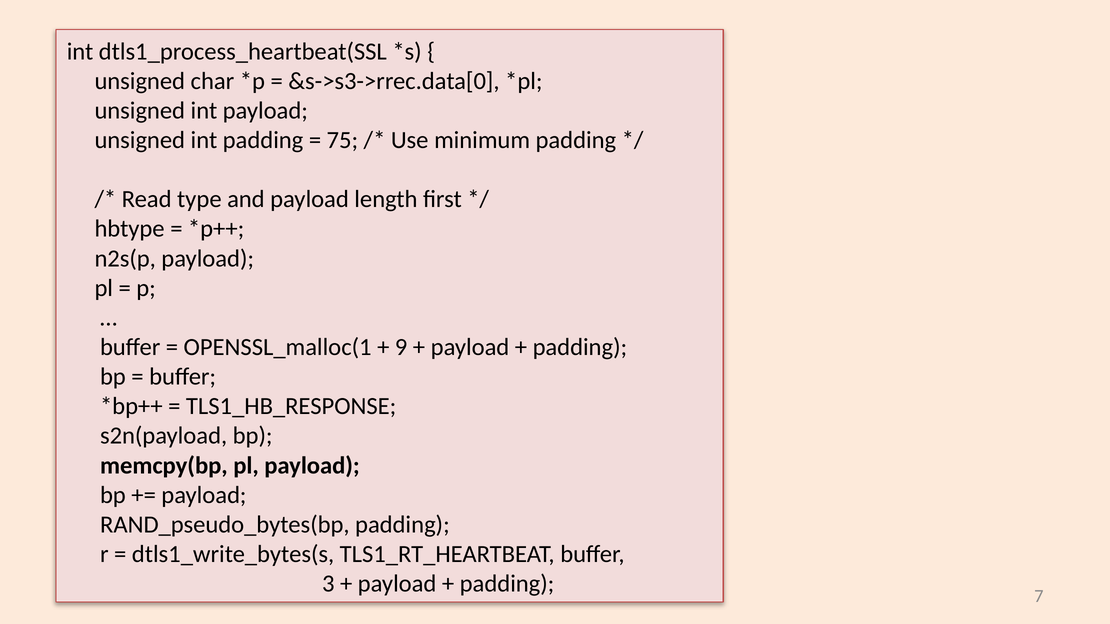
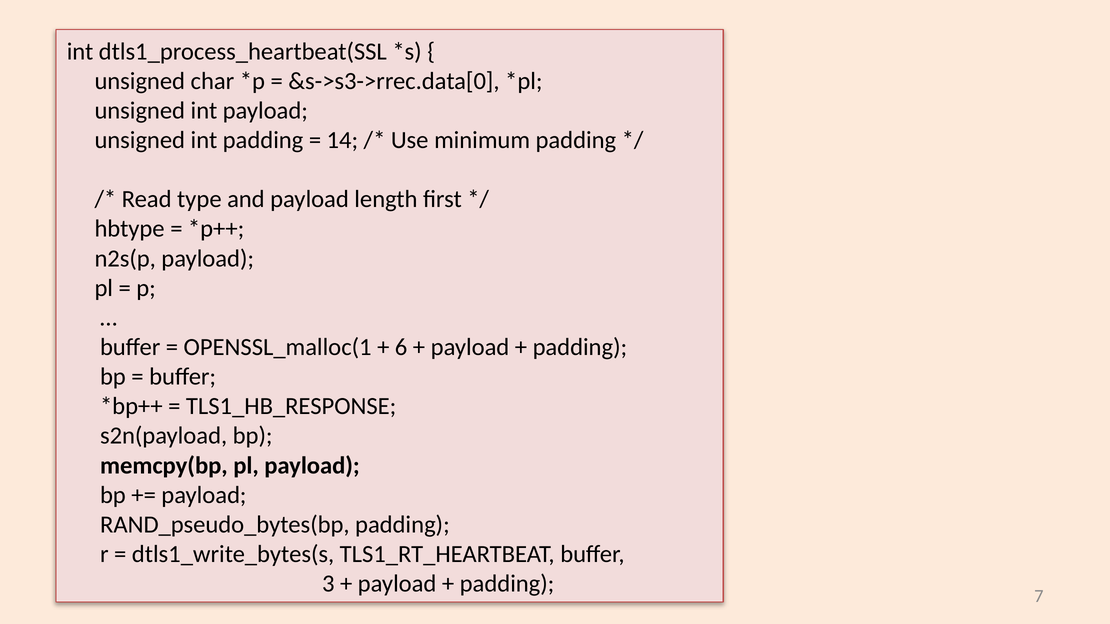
75: 75 -> 14
9: 9 -> 6
